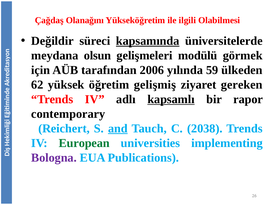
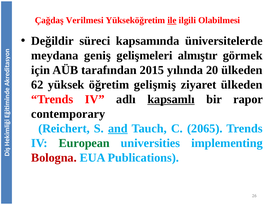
Olanağını: Olanağını -> Verilmesi
ile underline: none -> present
kapsamında underline: present -> none
olsun: olsun -> geniş
modülü: modülü -> almıştır
2006: 2006 -> 2015
59: 59 -> 20
ziyaret gereken: gereken -> ülkeden
2038: 2038 -> 2065
Bologna colour: purple -> red
